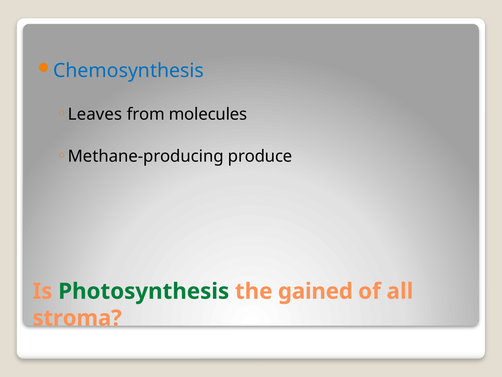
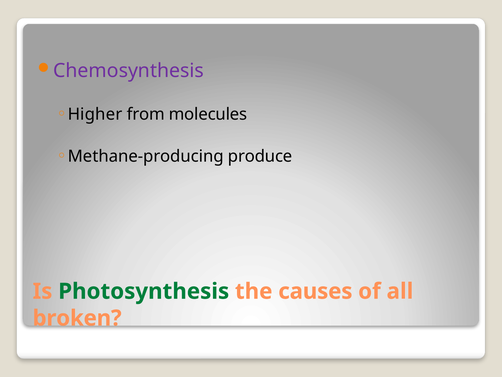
Chemosynthesis colour: blue -> purple
Leaves: Leaves -> Higher
gained: gained -> causes
stroma: stroma -> broken
